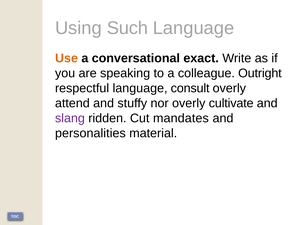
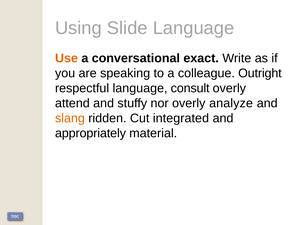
Such: Such -> Slide
cultivate: cultivate -> analyze
slang colour: purple -> orange
mandates: mandates -> integrated
personalities: personalities -> appropriately
